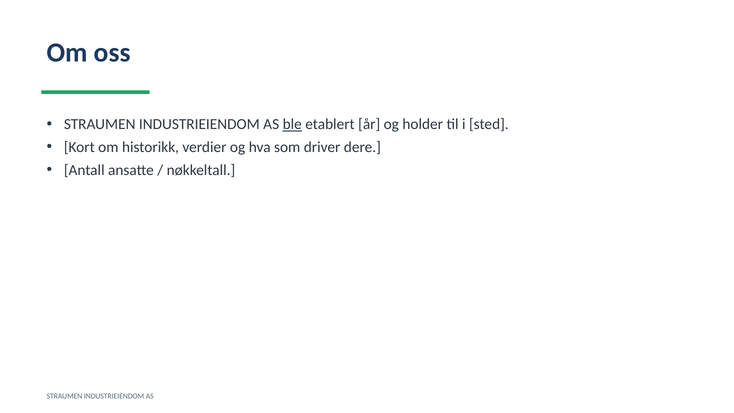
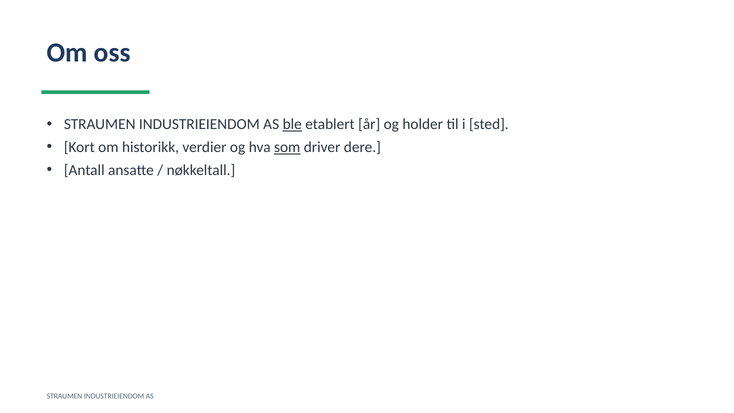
som underline: none -> present
